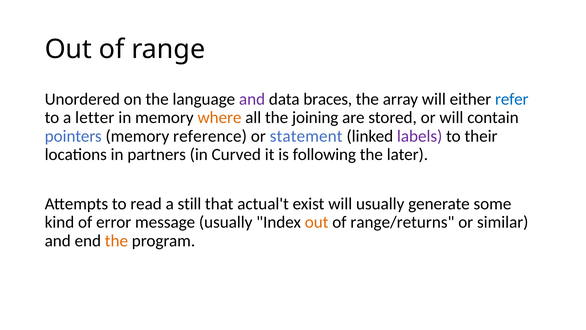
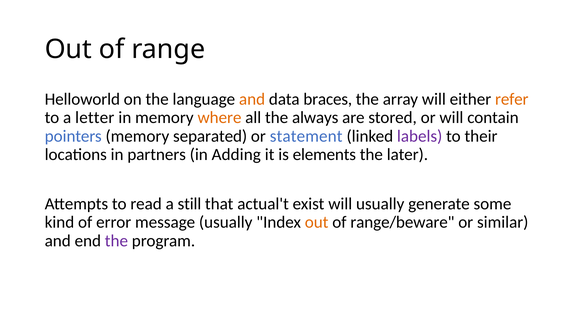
Unordered: Unordered -> Helloworld
and at (252, 99) colour: purple -> orange
refer colour: blue -> orange
joining: joining -> always
reference: reference -> separated
Curved: Curved -> Adding
following: following -> elements
range/returns: range/returns -> range/beware
the at (116, 241) colour: orange -> purple
